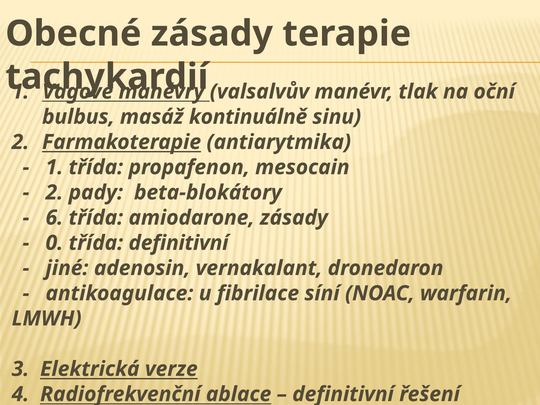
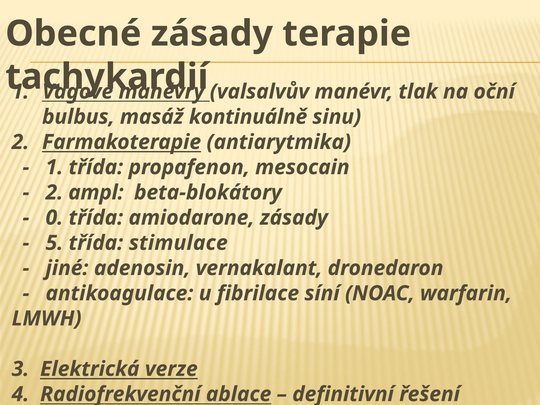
pady: pady -> ampl
6: 6 -> 0
0: 0 -> 5
třída definitivní: definitivní -> stimulace
